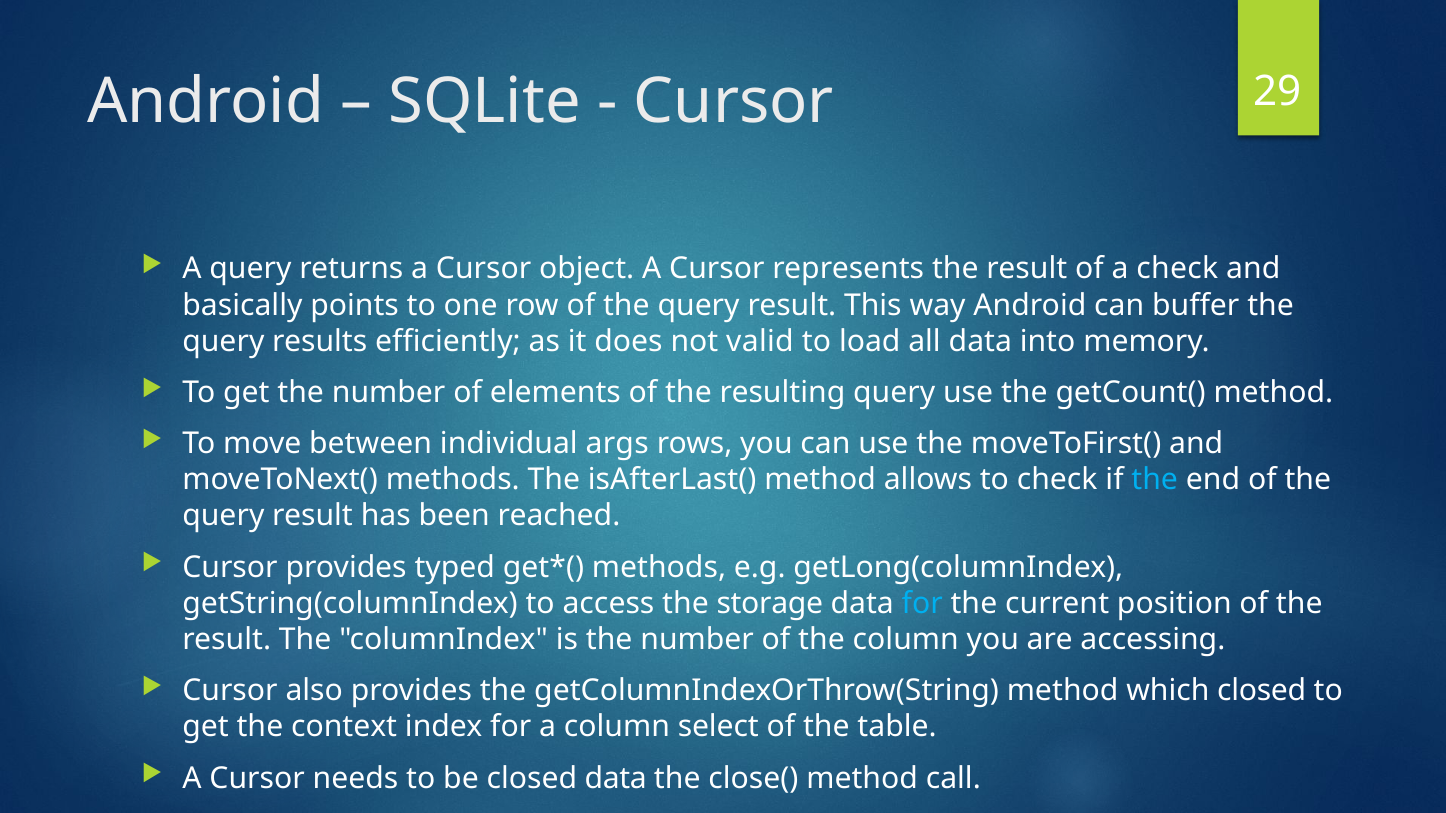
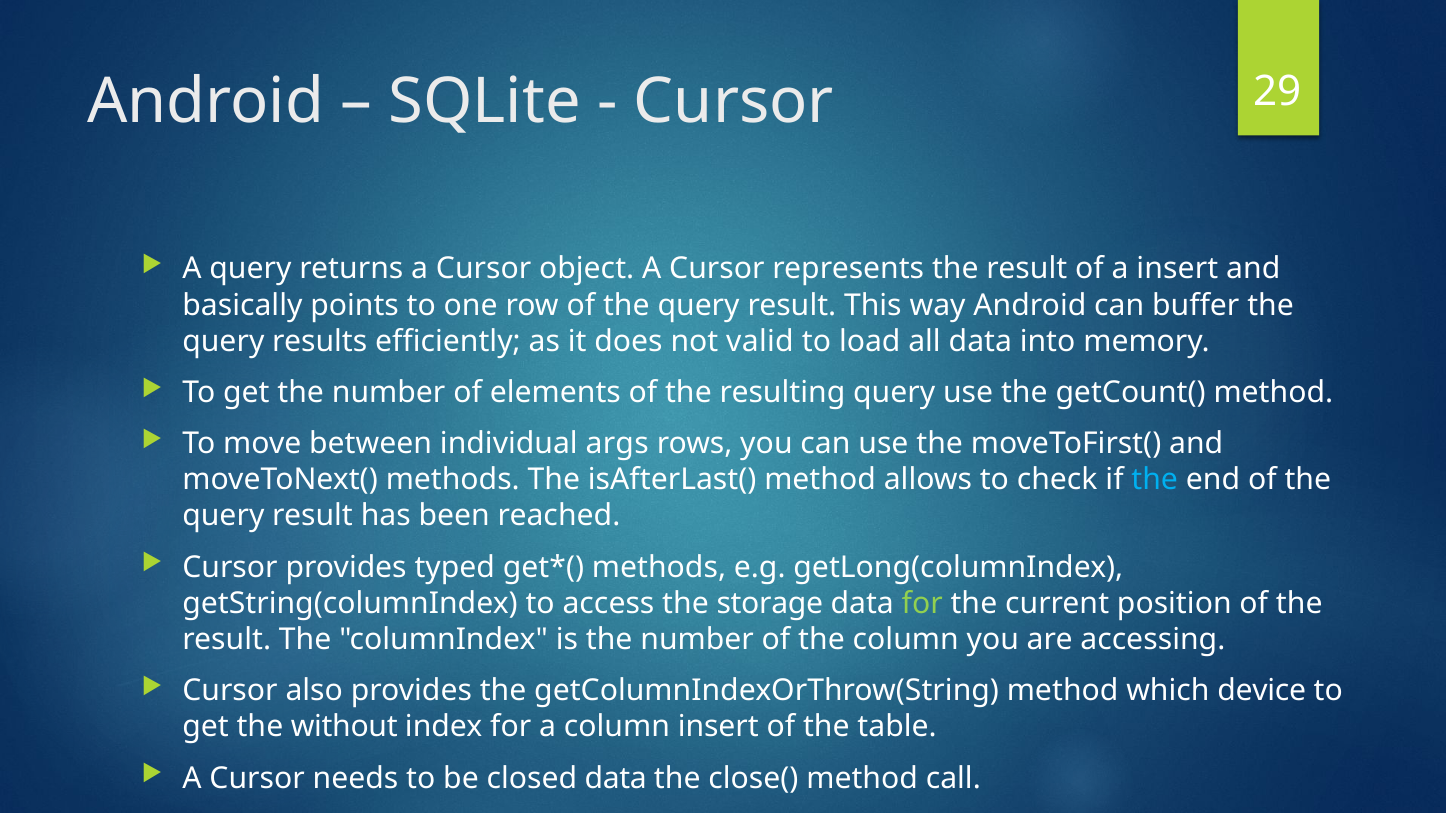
a check: check -> insert
for at (922, 604) colour: light blue -> light green
which closed: closed -> device
context: context -> without
column select: select -> insert
